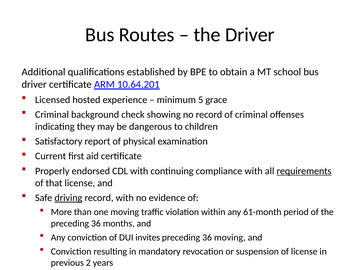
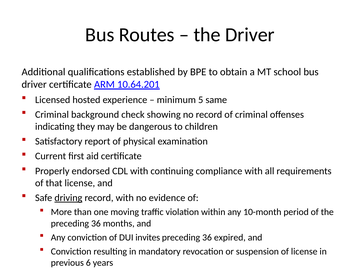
grace: grace -> same
requirements underline: present -> none
61-month: 61-month -> 10-month
36 moving: moving -> expired
2: 2 -> 6
